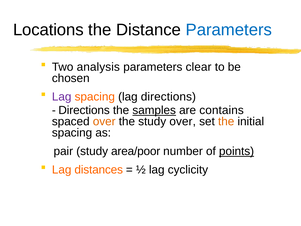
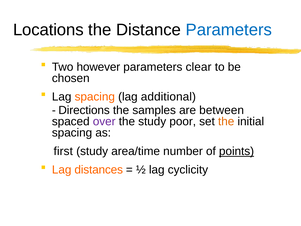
analysis: analysis -> however
Lag at (62, 97) colour: purple -> black
lag directions: directions -> additional
samples underline: present -> none
contains: contains -> between
over at (104, 121) colour: orange -> purple
study over: over -> poor
pair: pair -> first
area/poor: area/poor -> area/time
